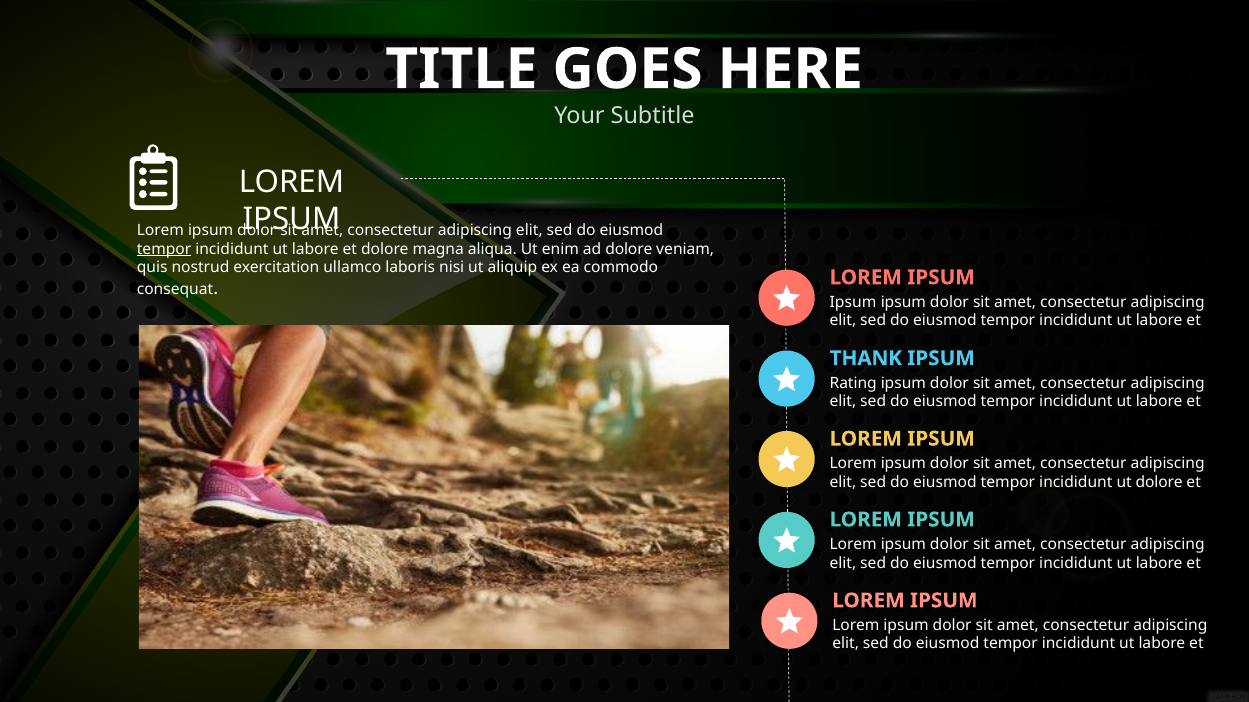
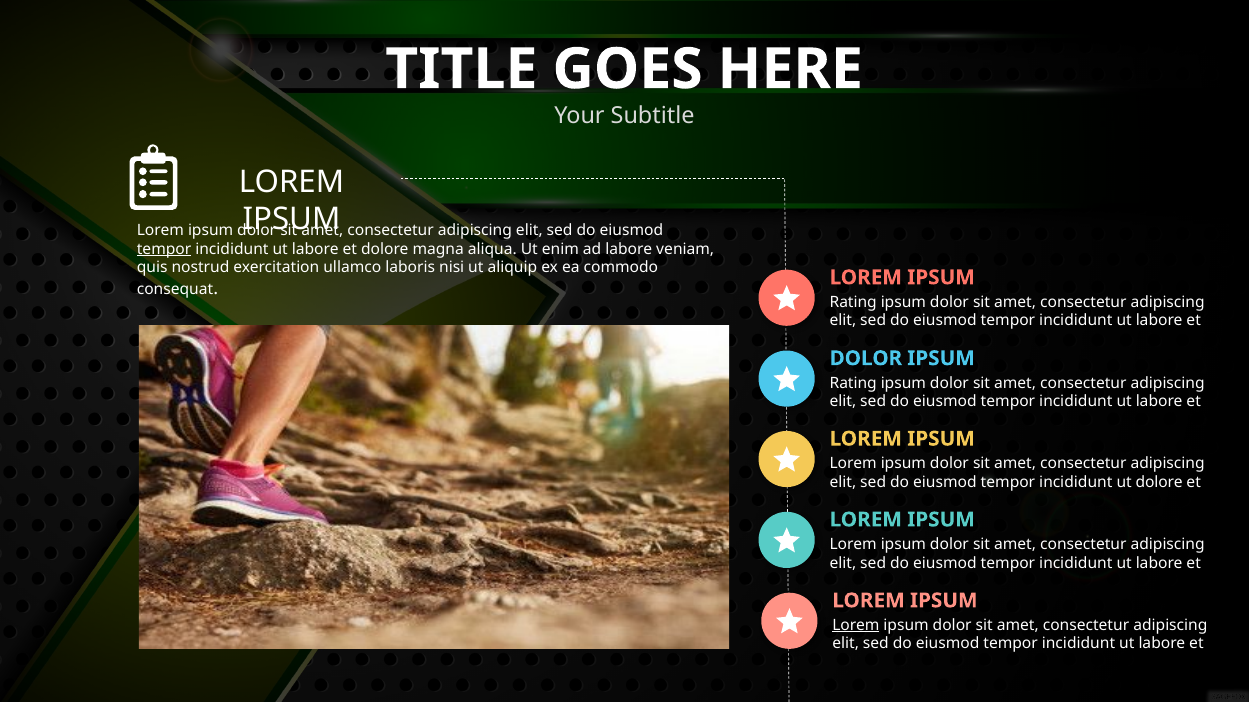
ad dolore: dolore -> labore
Ipsum at (853, 302): Ipsum -> Rating
THANK at (866, 359): THANK -> DOLOR
Lorem at (856, 626) underline: none -> present
